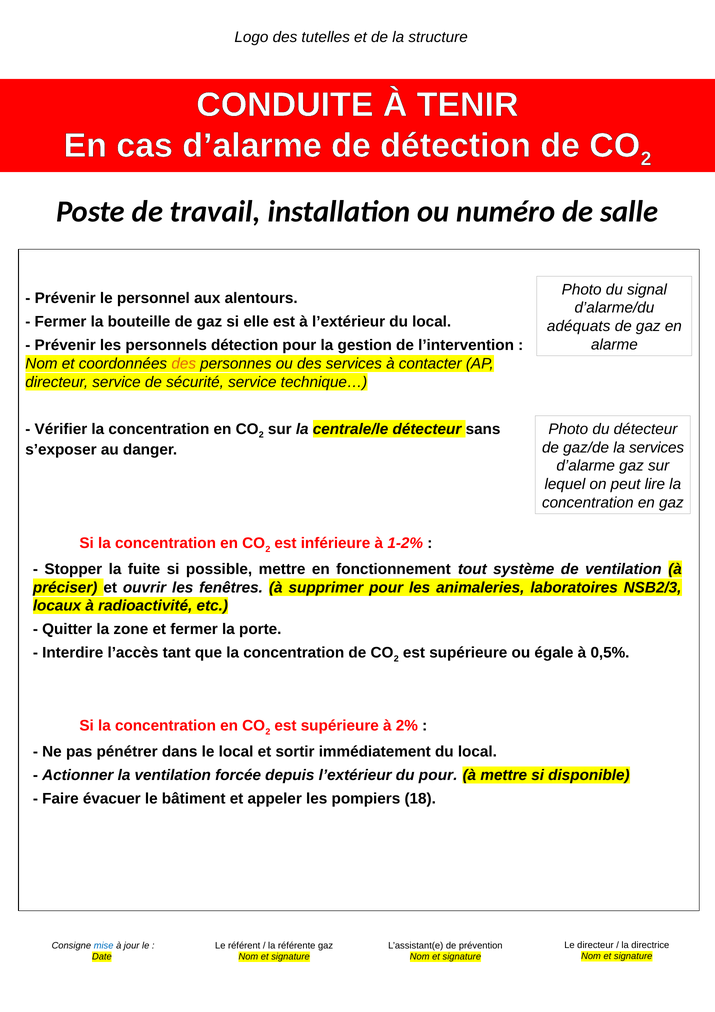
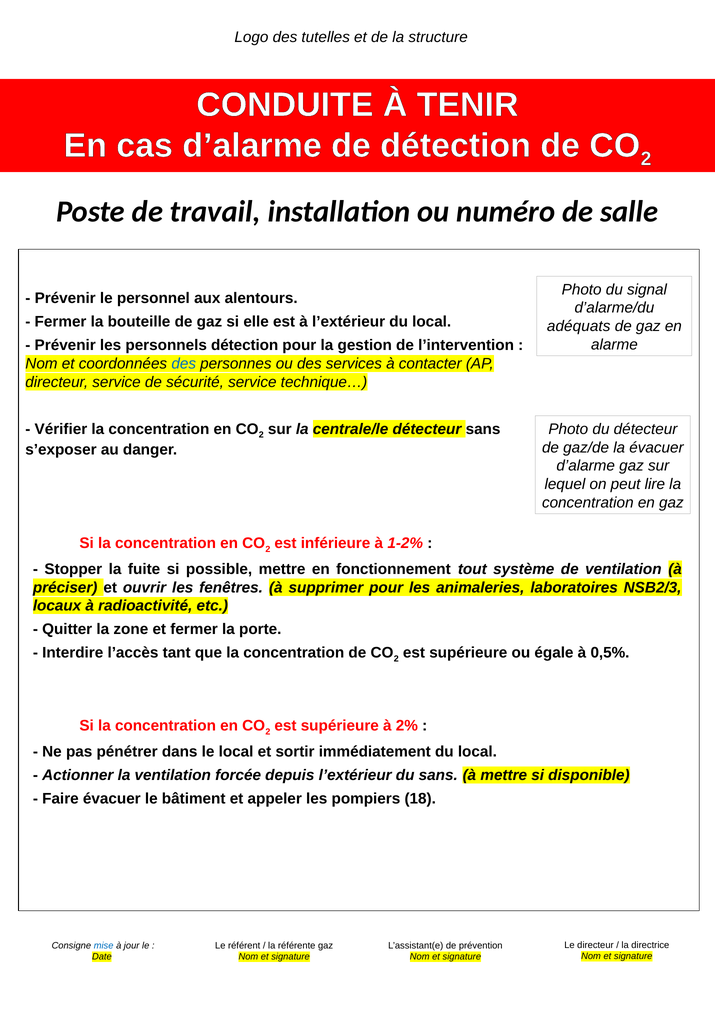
des at (184, 363) colour: orange -> blue
la services: services -> évacuer
du pour: pour -> sans
